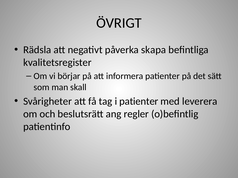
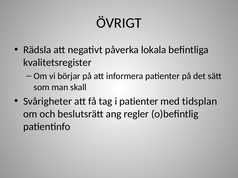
skapa: skapa -> lokala
leverera: leverera -> tidsplan
